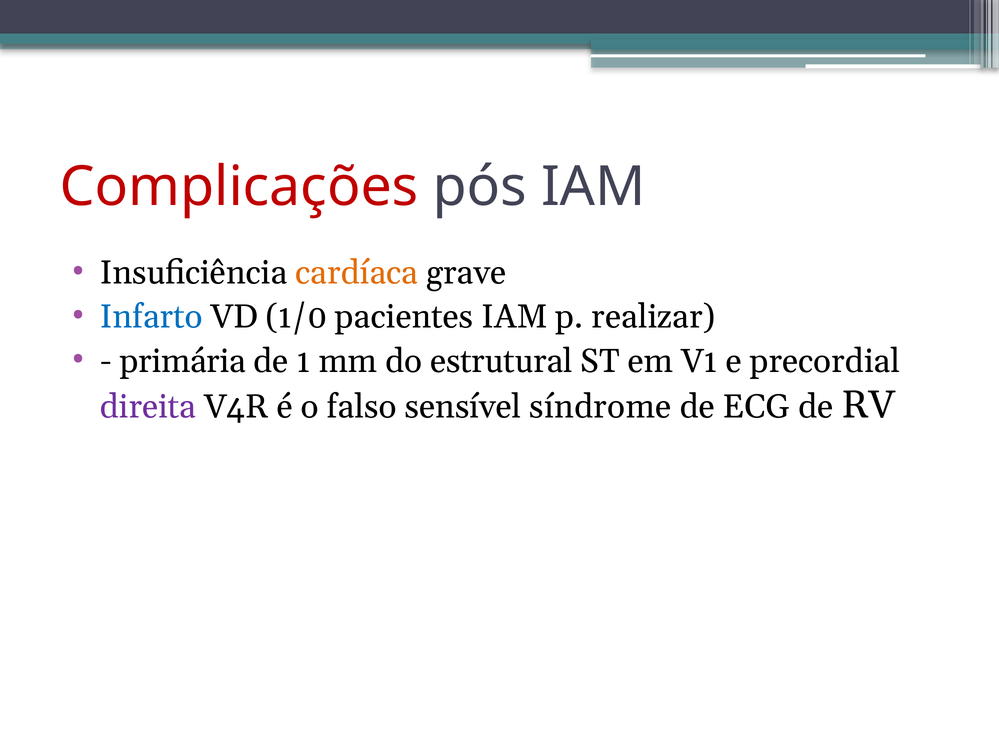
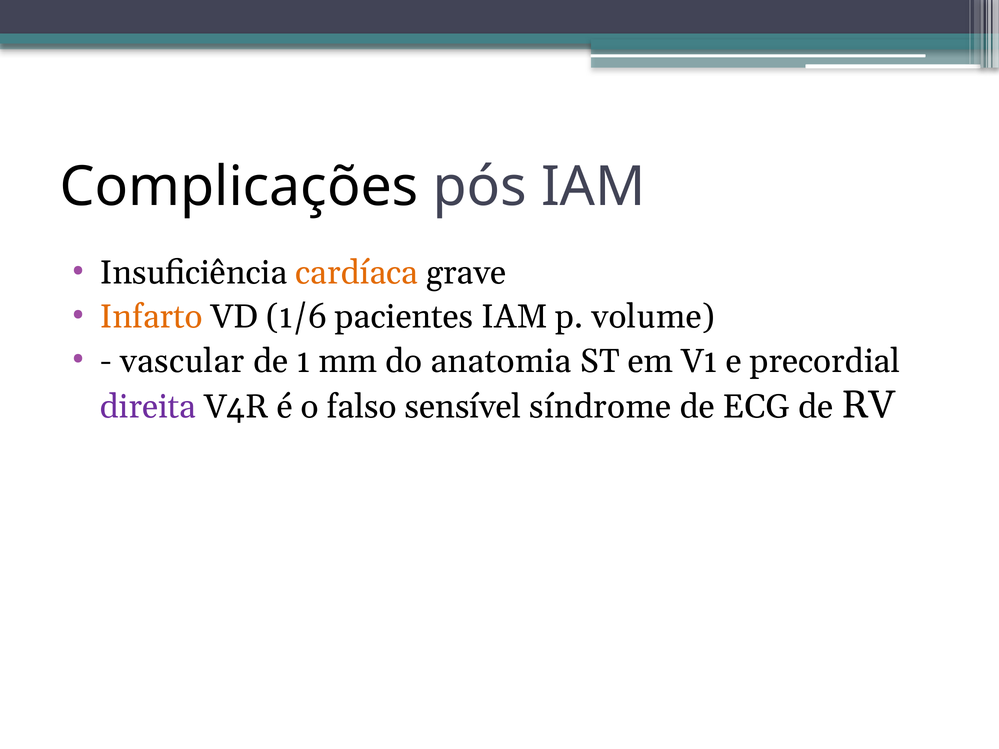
Complicações colour: red -> black
Infarto colour: blue -> orange
1/0: 1/0 -> 1/6
realizar: realizar -> volume
primária: primária -> vascular
estrutural: estrutural -> anatomia
